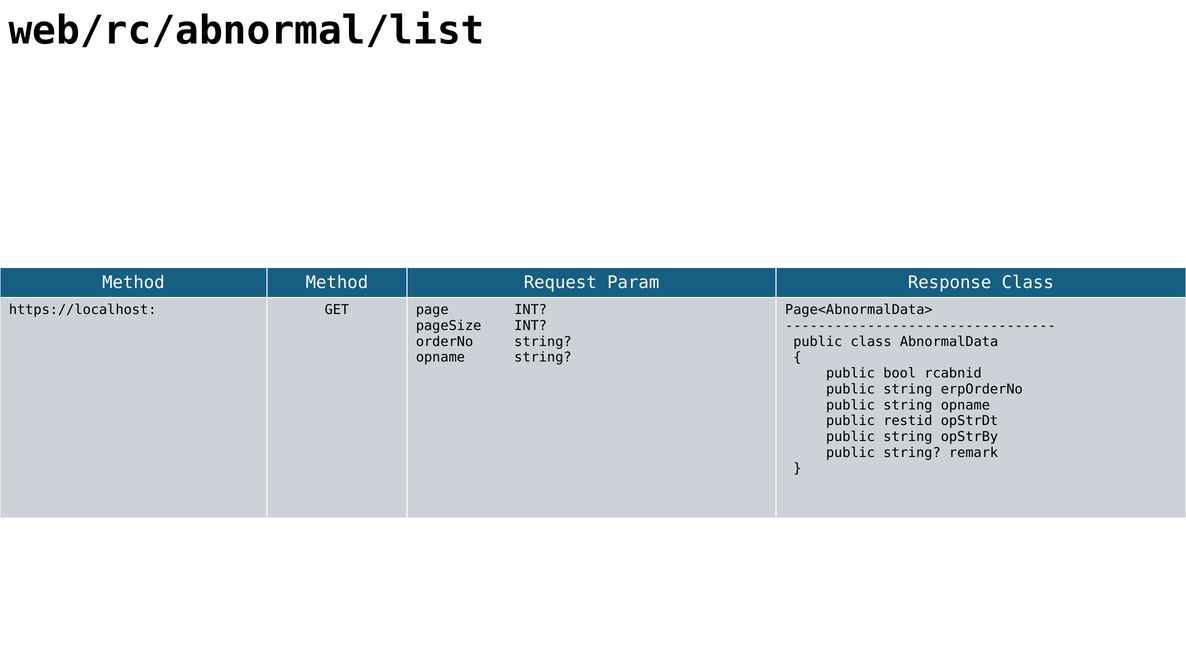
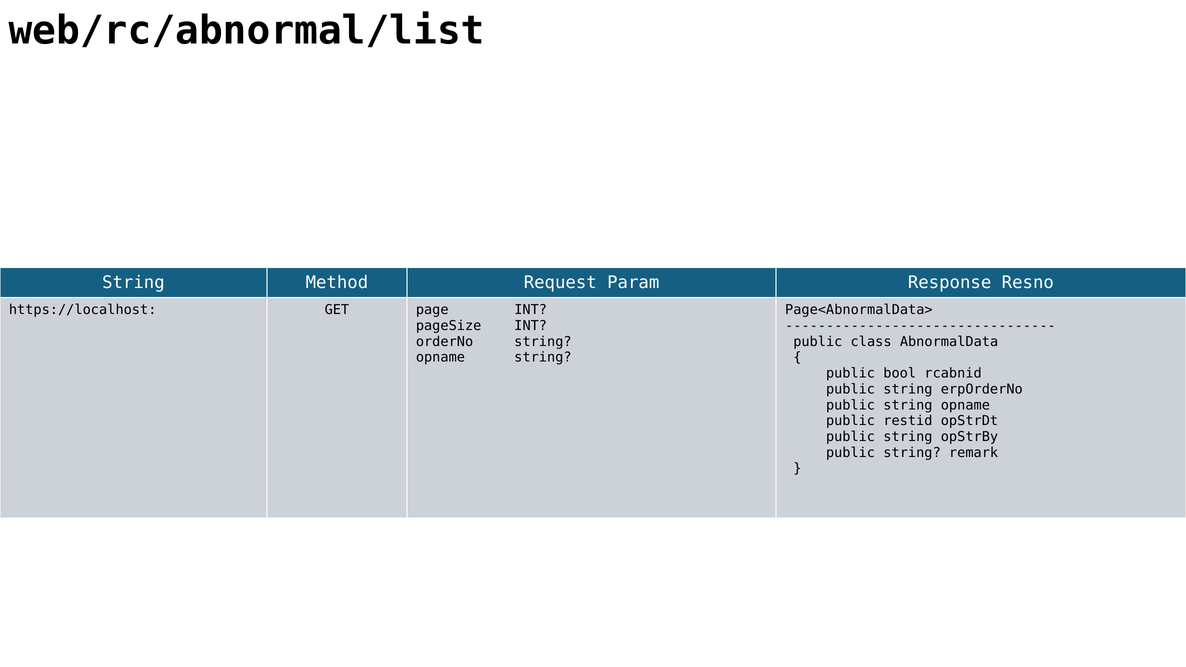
Method at (133, 283): Method -> String
Response Class: Class -> Resno
